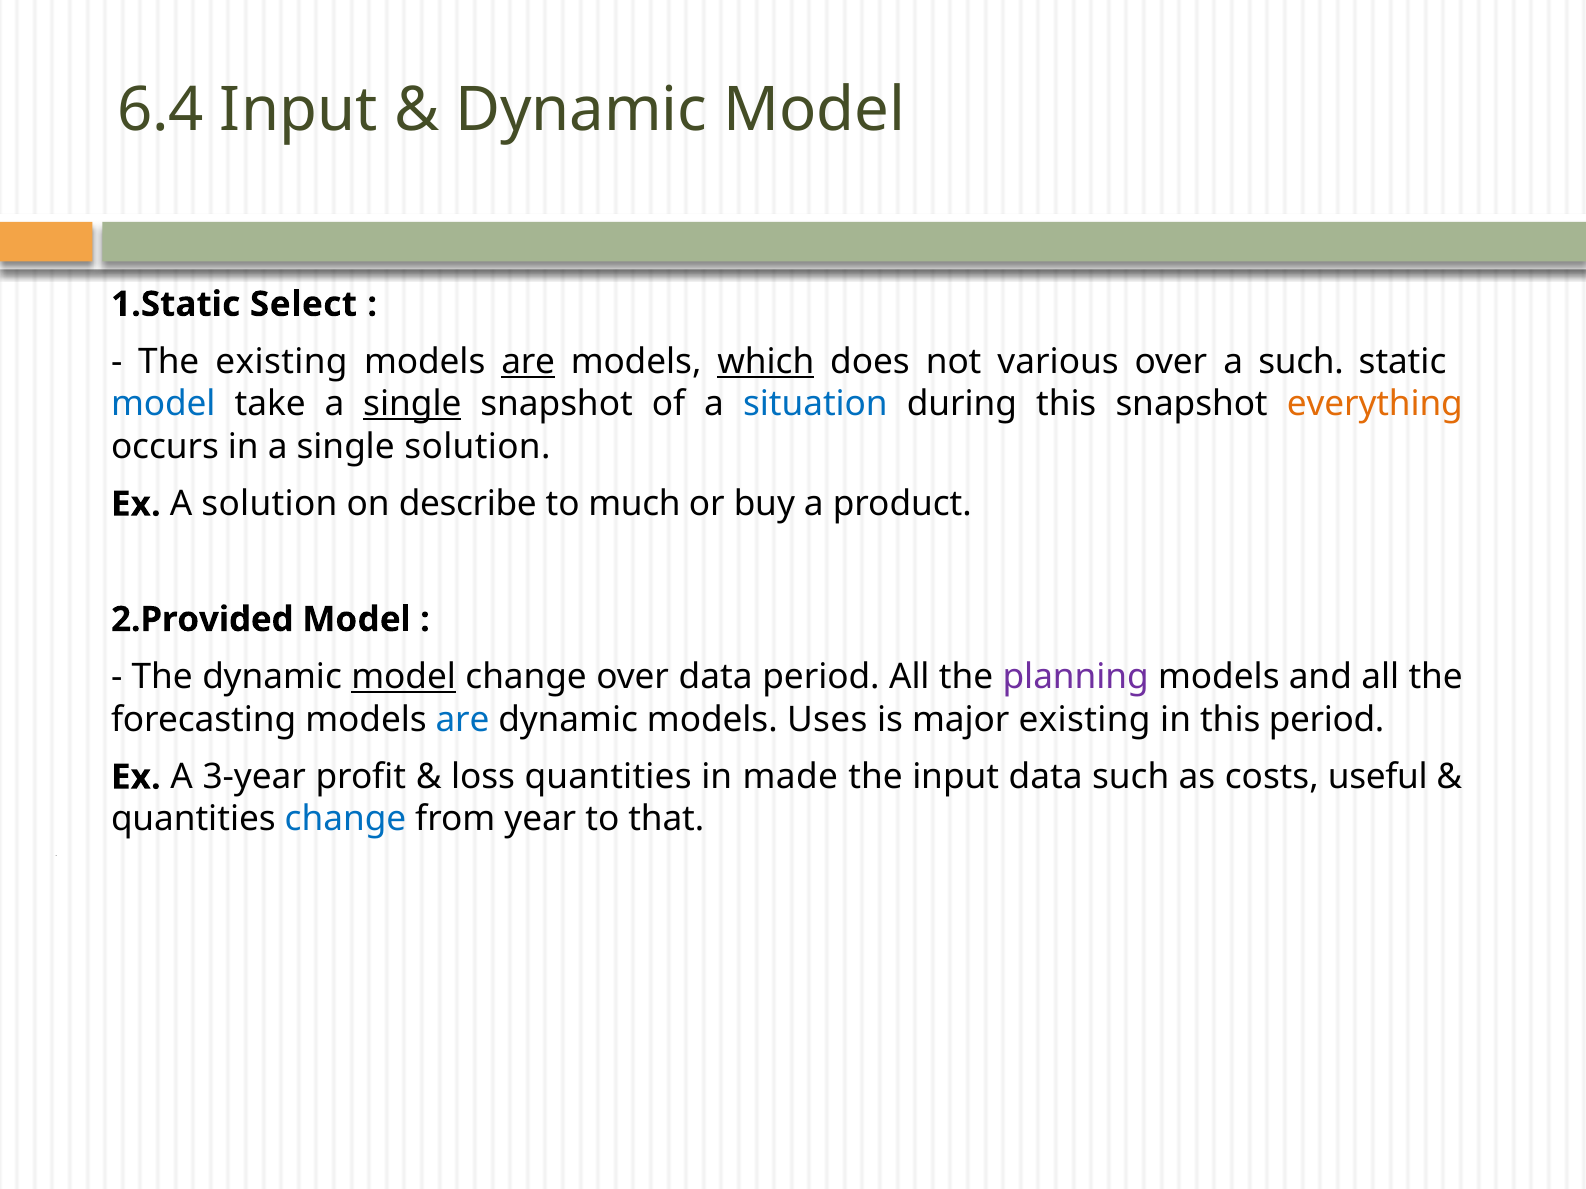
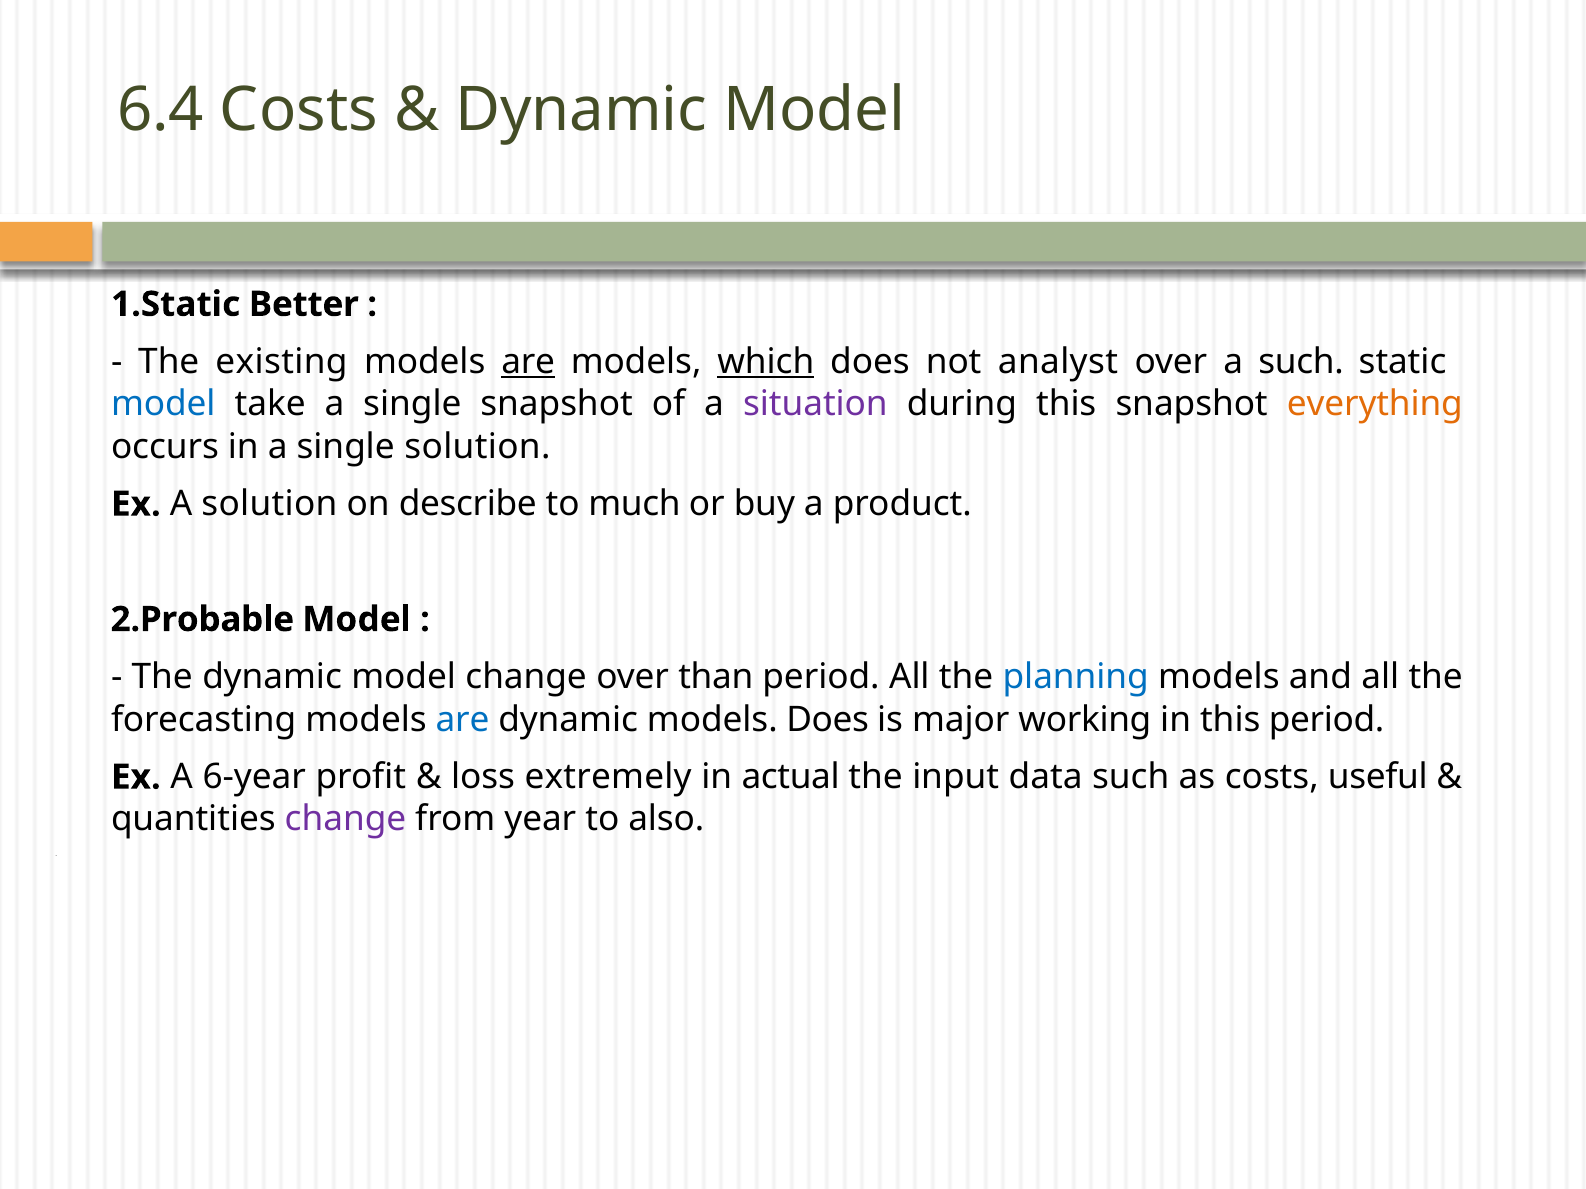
6.4 Input: Input -> Costs
Select: Select -> Better
various: various -> analyst
single at (412, 404) underline: present -> none
situation colour: blue -> purple
2.Provided: 2.Provided -> 2.Probable
model at (404, 677) underline: present -> none
over data: data -> than
planning colour: purple -> blue
models Uses: Uses -> Does
major existing: existing -> working
3-year: 3-year -> 6-year
loss quantities: quantities -> extremely
made: made -> actual
change at (346, 820) colour: blue -> purple
that: that -> also
